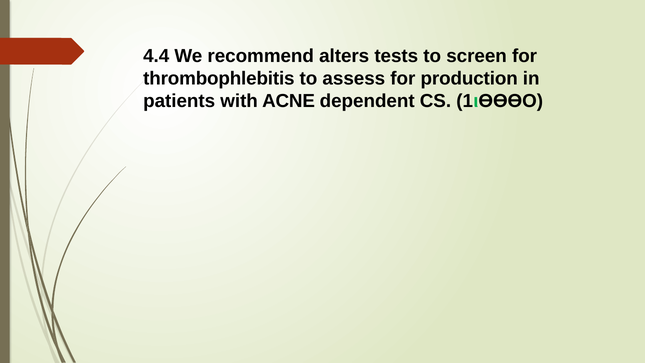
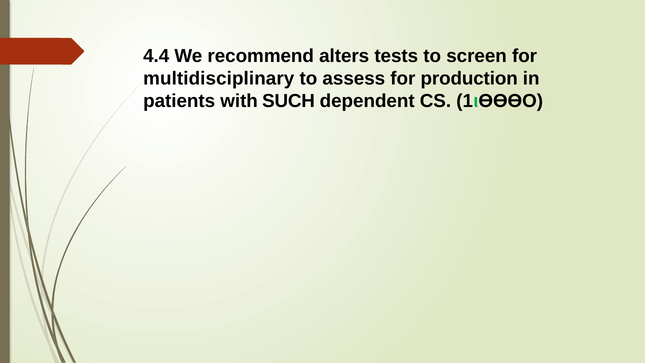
thrombophlebitis: thrombophlebitis -> multidisciplinary
ACNE: ACNE -> SUCH
